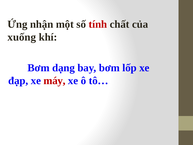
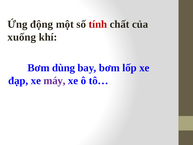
nhận: nhận -> động
dạng: dạng -> dùng
máy colour: red -> purple
